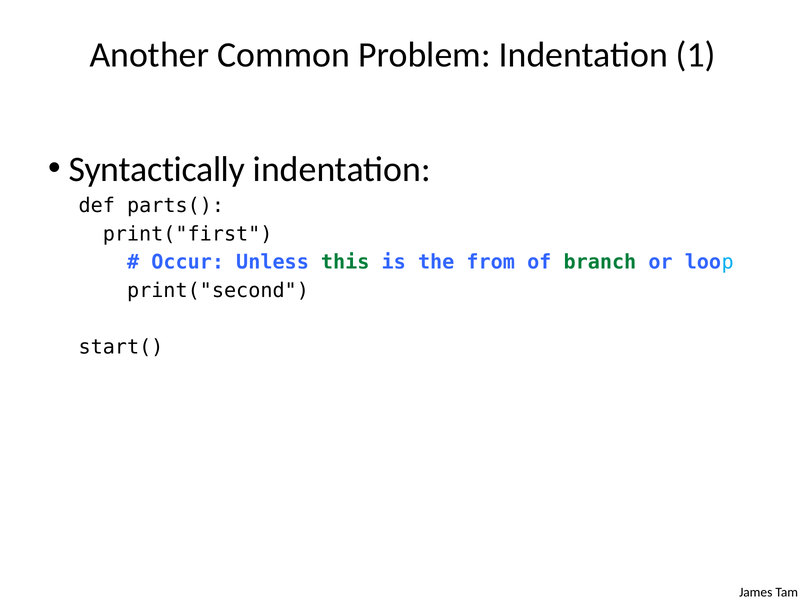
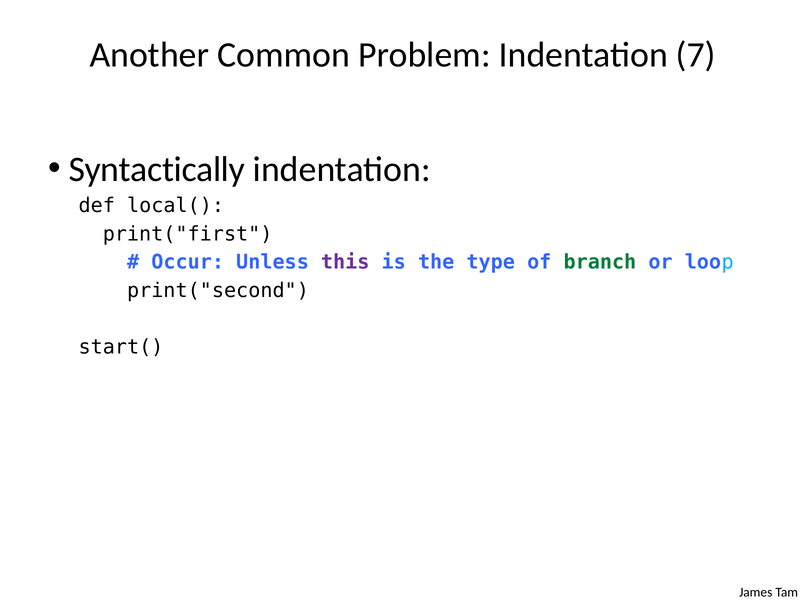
1: 1 -> 7
parts(: parts( -> local(
this colour: green -> purple
from: from -> type
